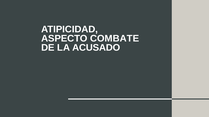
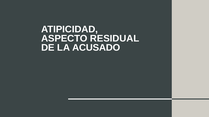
COMBATE: COMBATE -> RESIDUAL
